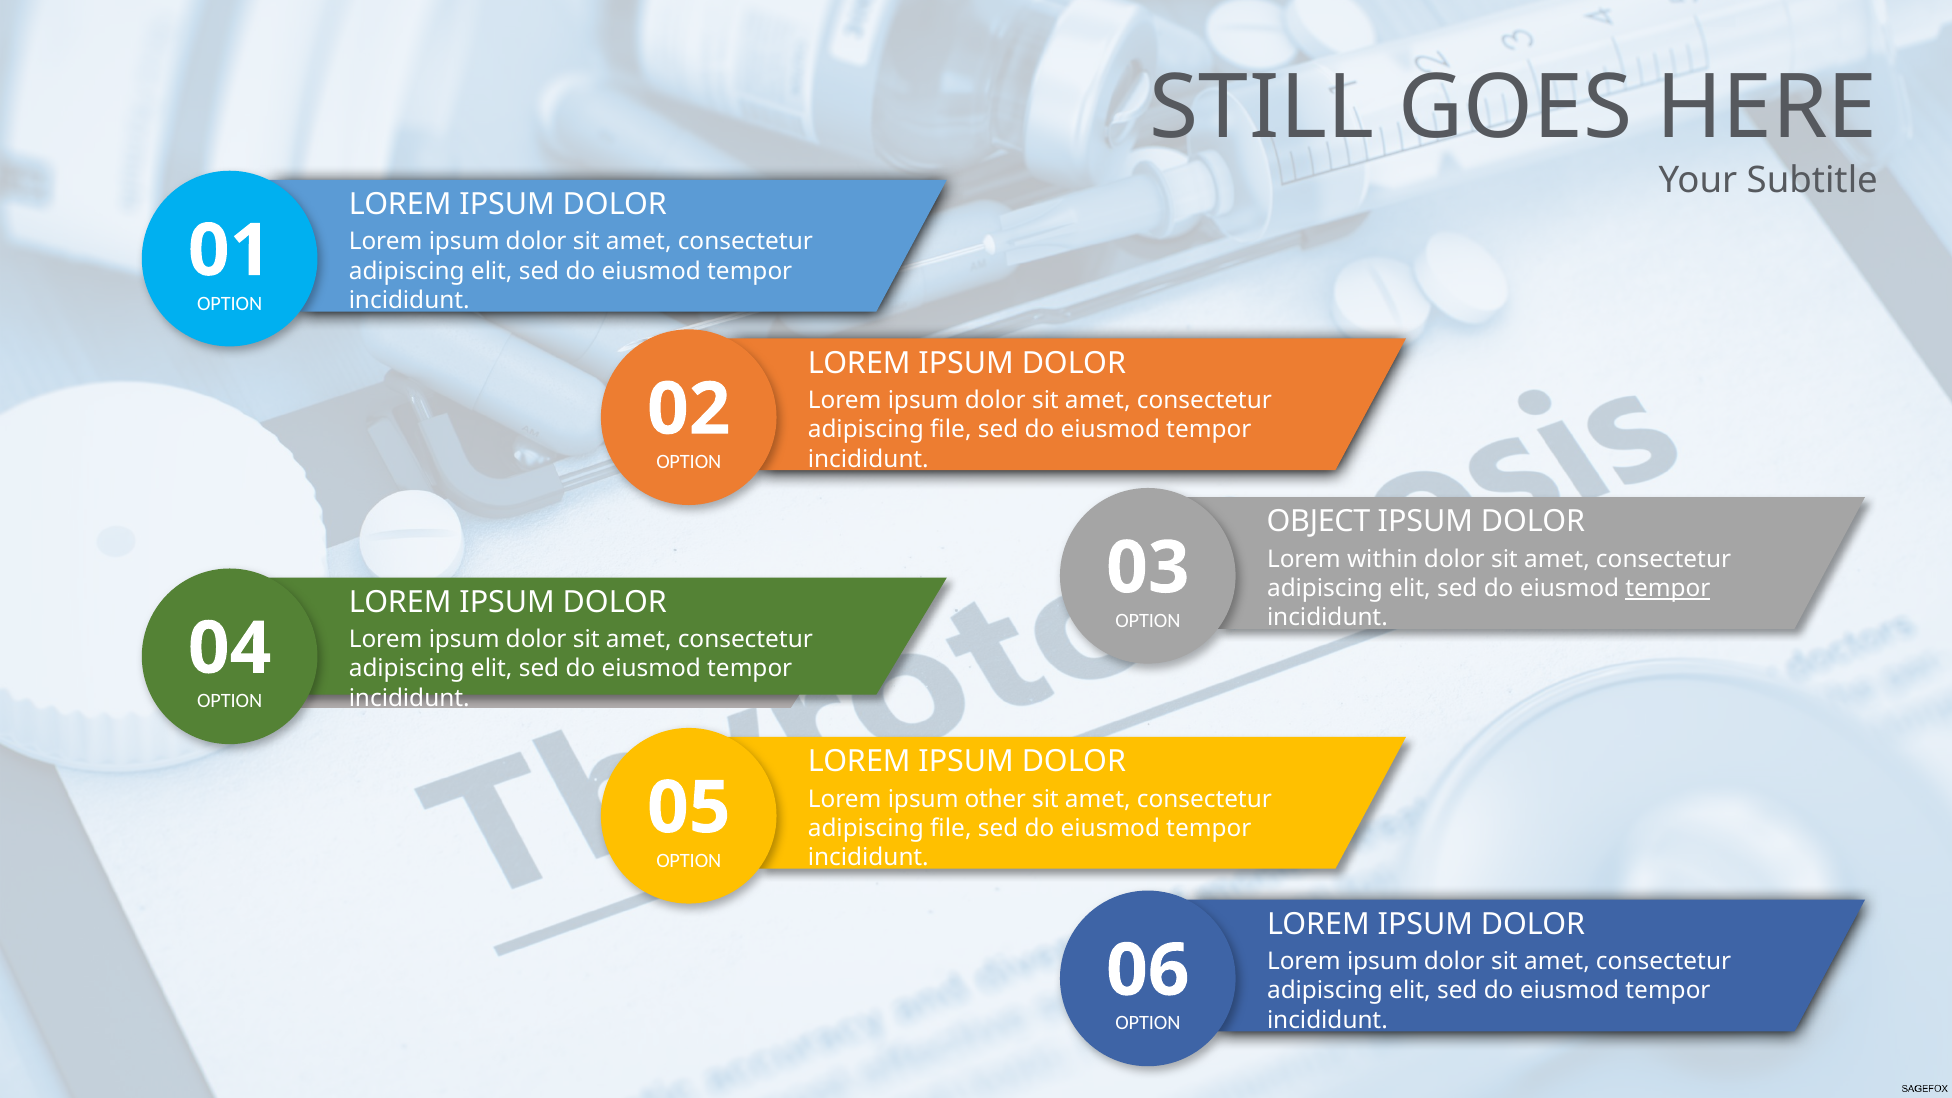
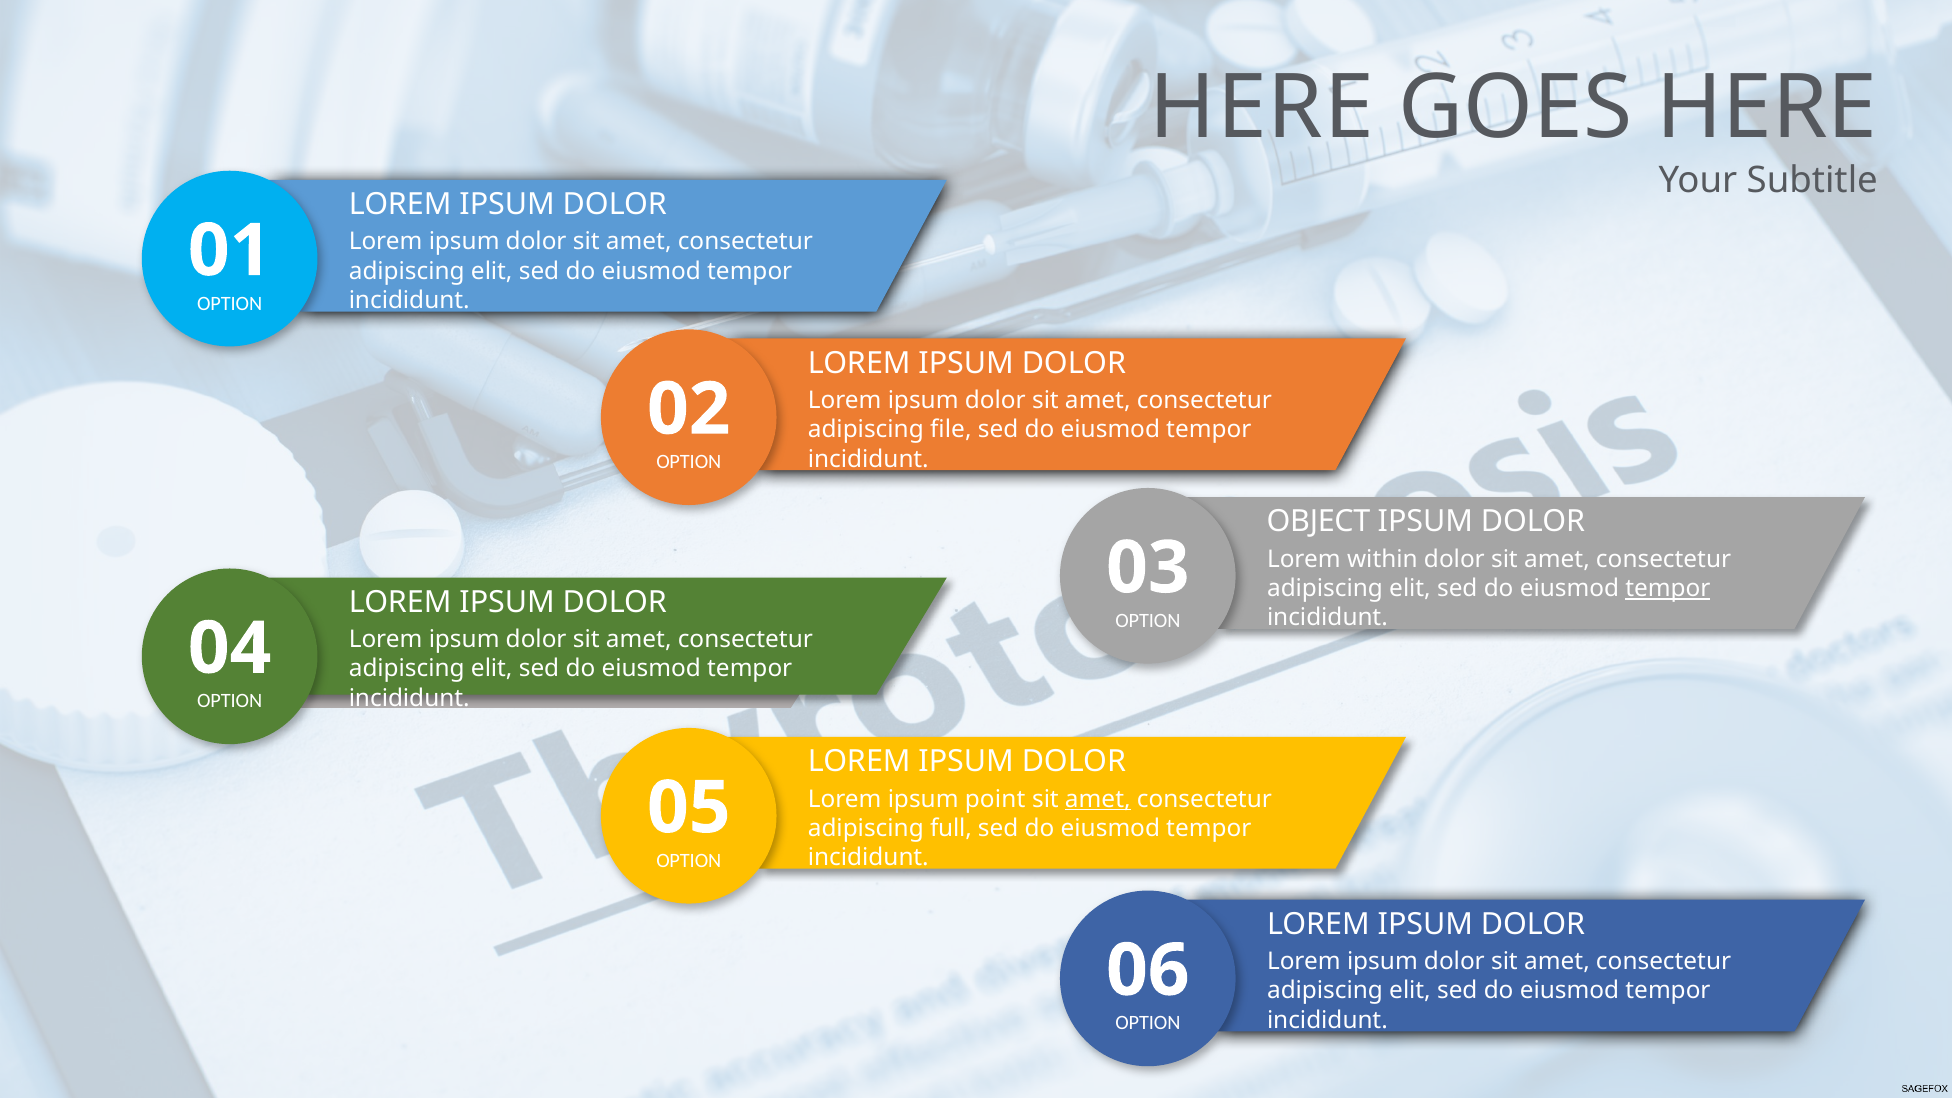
STILL at (1262, 108): STILL -> HERE
other: other -> point
amet at (1098, 799) underline: none -> present
file at (951, 828): file -> full
